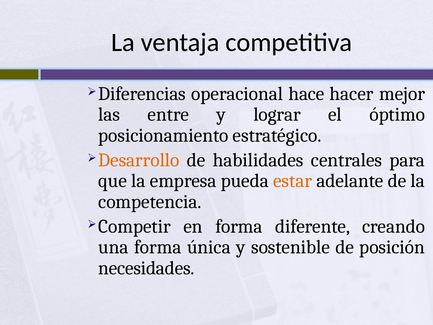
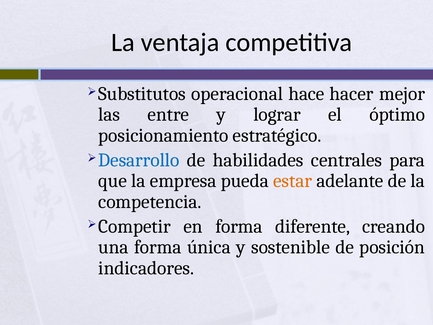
Diferencias: Diferencias -> Substitutos
Desarrollo colour: orange -> blue
necesidades: necesidades -> indicadores
